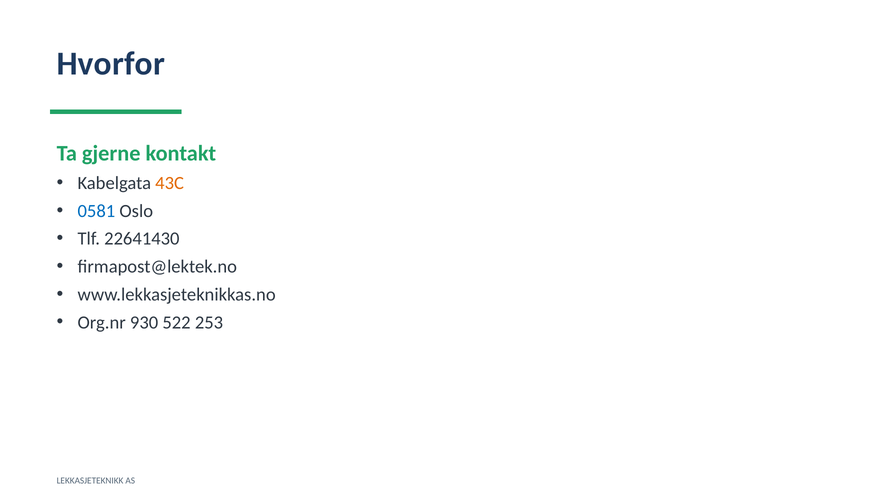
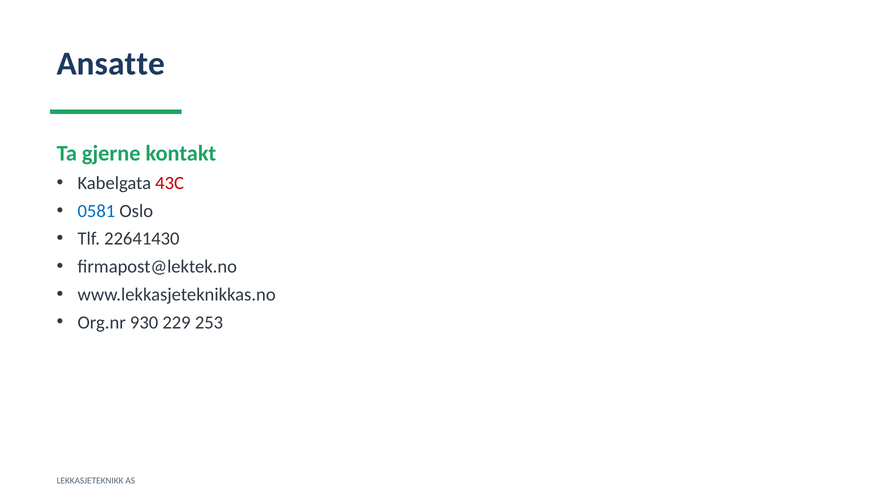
Hvorfor: Hvorfor -> Ansatte
43C colour: orange -> red
522: 522 -> 229
